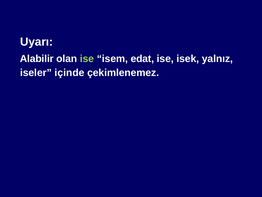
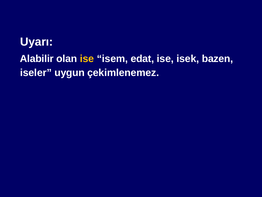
ise at (87, 59) colour: light green -> yellow
yalnız: yalnız -> bazen
içinde: içinde -> uygun
